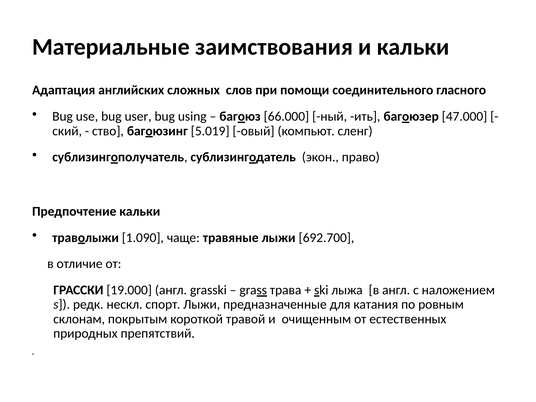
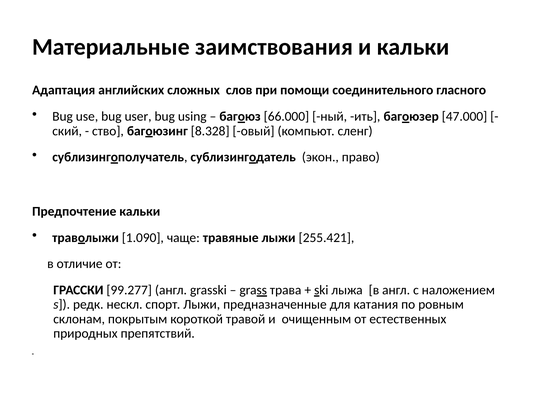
5.019: 5.019 -> 8.328
692.700: 692.700 -> 255.421
19.000: 19.000 -> 99.277
